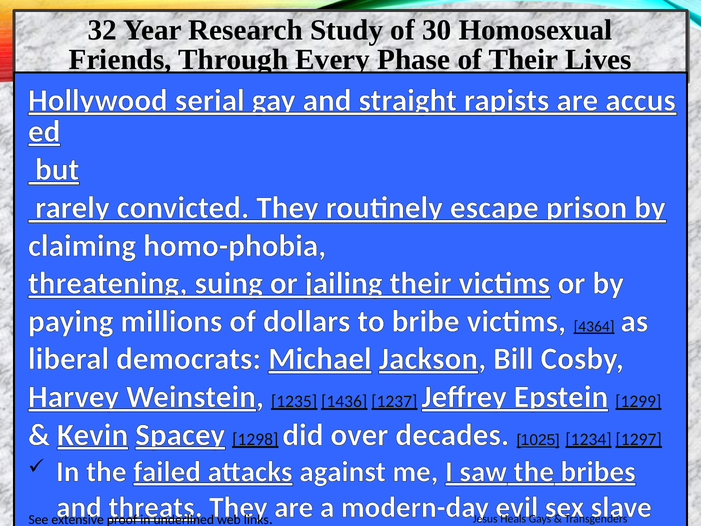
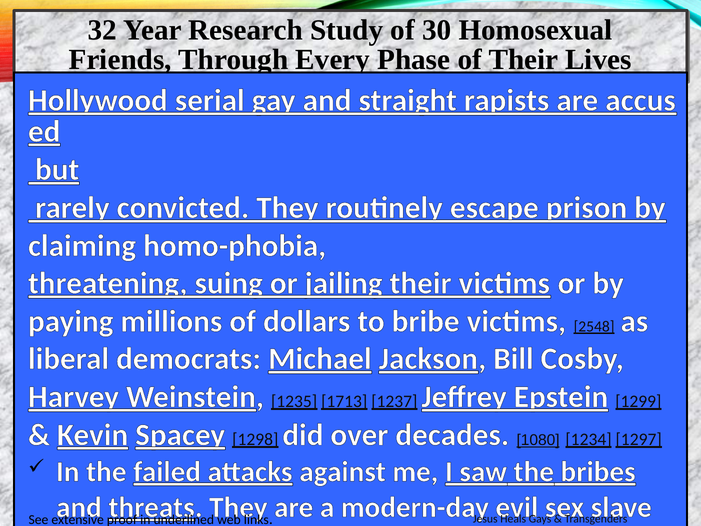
4364: 4364 -> 2548
1436: 1436 -> 1713
1025: 1025 -> 1080
